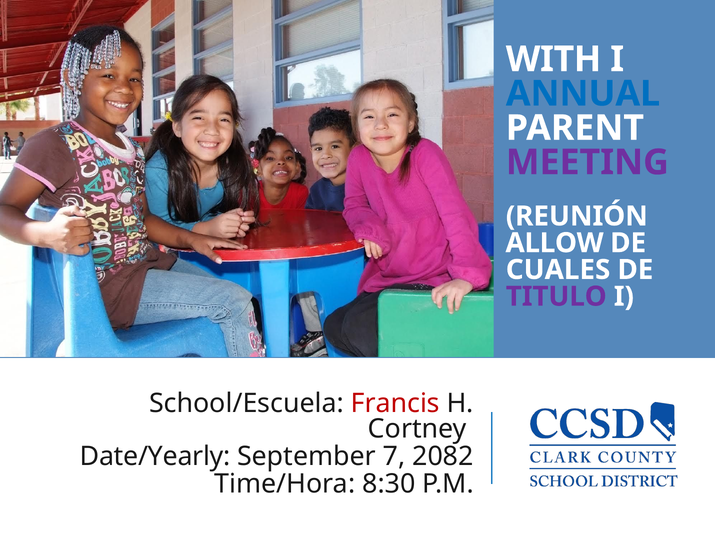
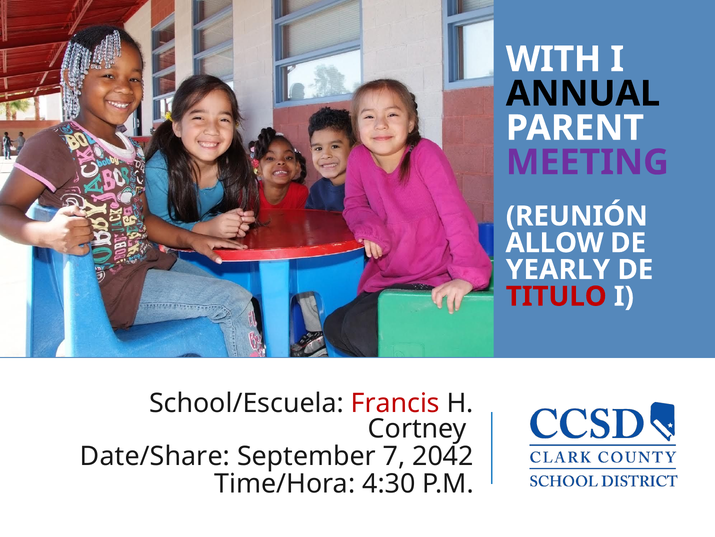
ANNUAL colour: blue -> black
CUALES: CUALES -> YEARLY
TITULO colour: purple -> red
Date/Yearly: Date/Yearly -> Date/Share
2082: 2082 -> 2042
8:30: 8:30 -> 4:30
